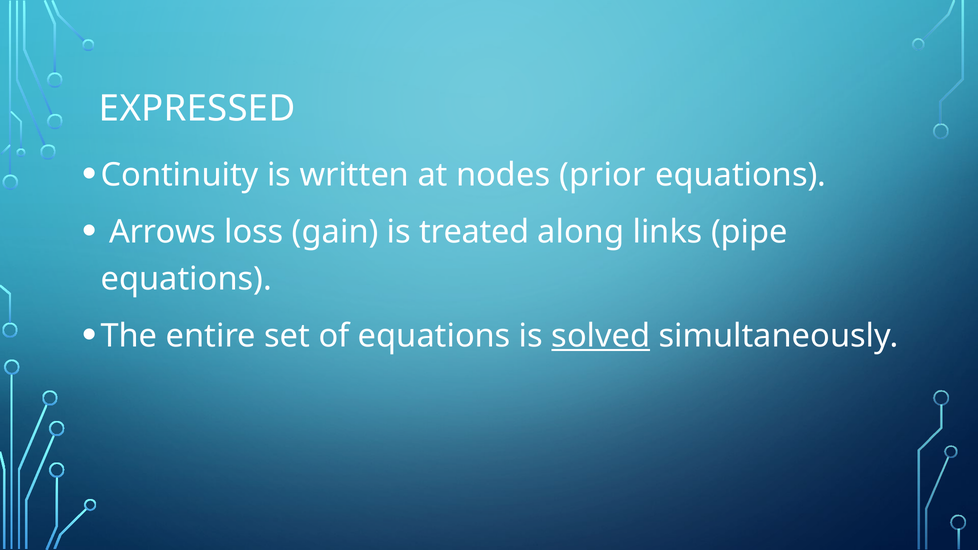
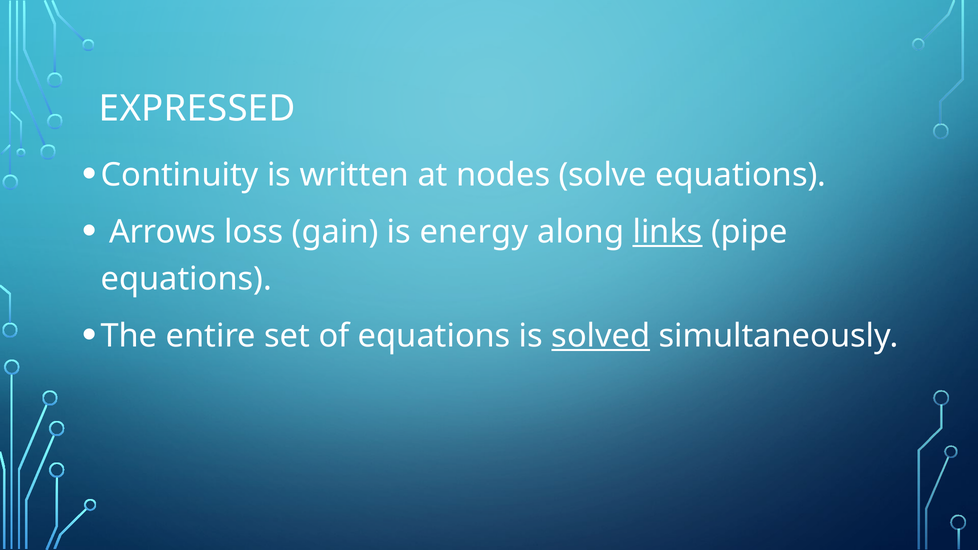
prior: prior -> solve
treated: treated -> energy
links underline: none -> present
